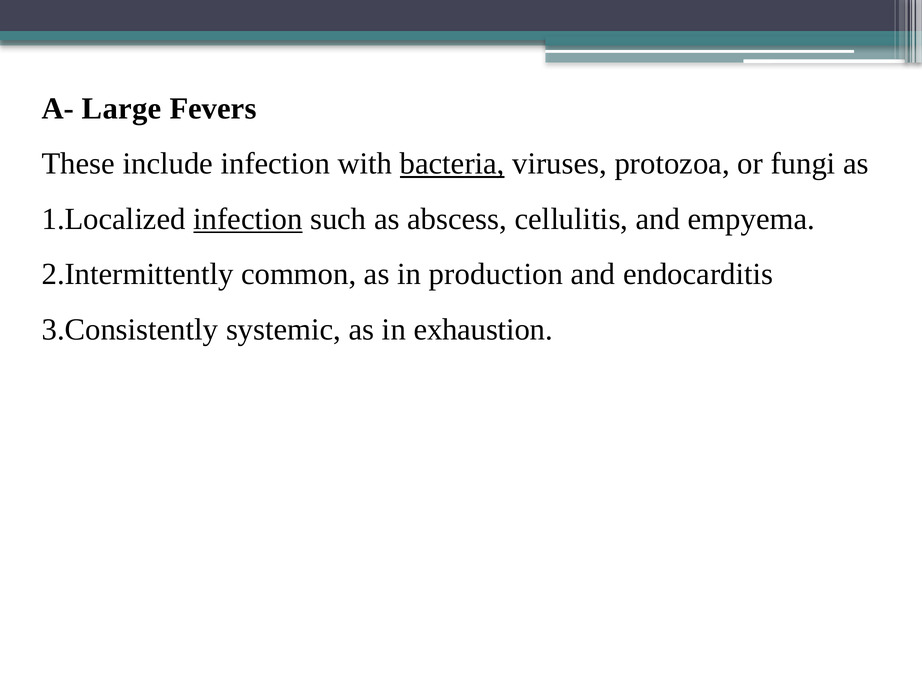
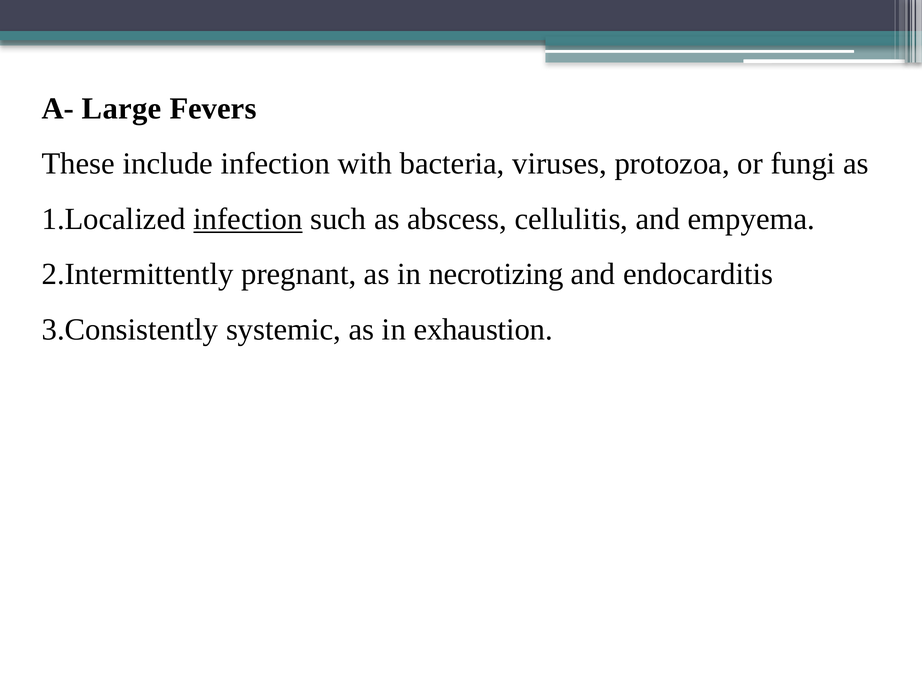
bacteria underline: present -> none
common: common -> pregnant
production: production -> necrotizing
